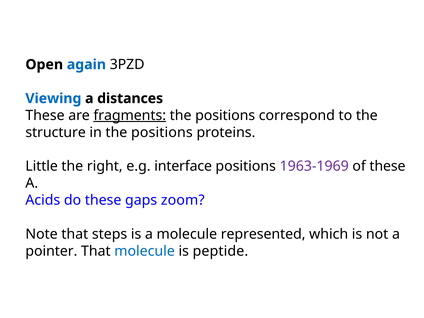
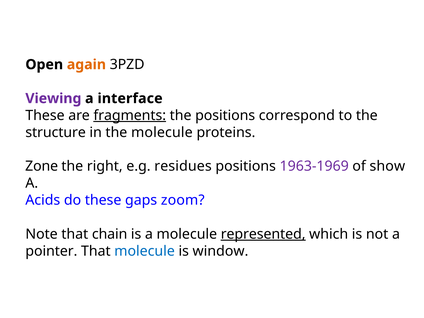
again colour: blue -> orange
Viewing colour: blue -> purple
distances: distances -> interface
in the positions: positions -> molecule
Little: Little -> Zone
interface: interface -> residues
of these: these -> show
steps: steps -> chain
represented underline: none -> present
peptide: peptide -> window
